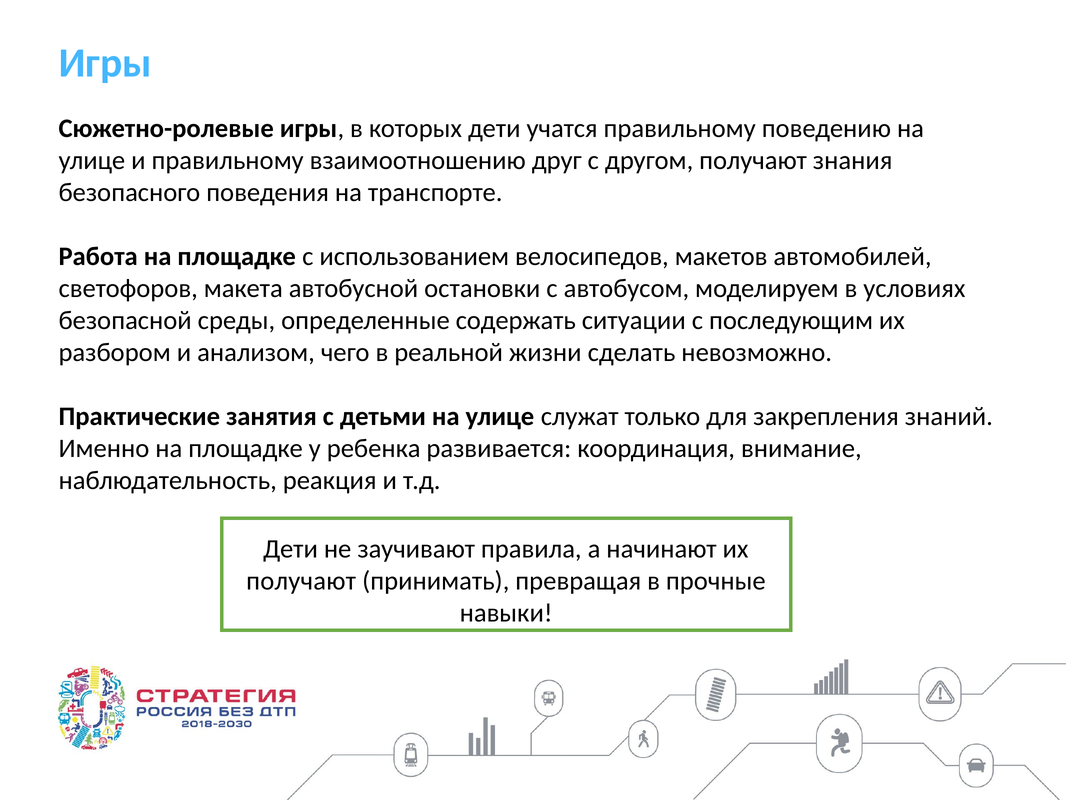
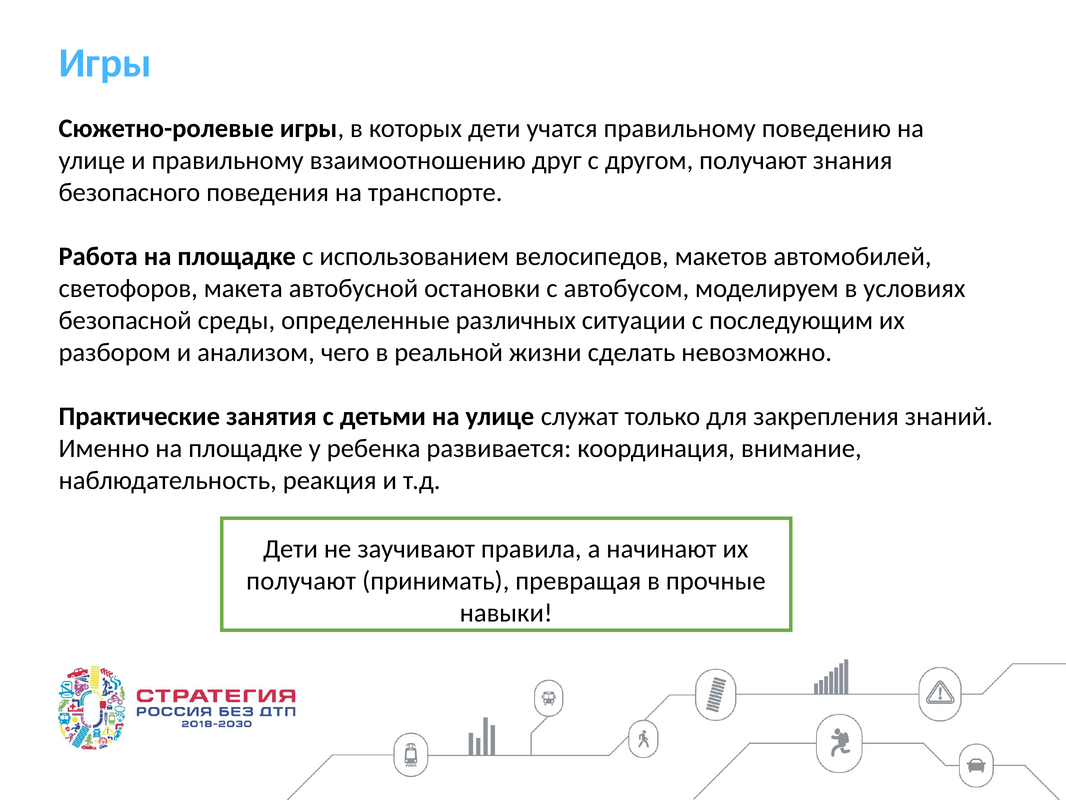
содержать: содержать -> различных
